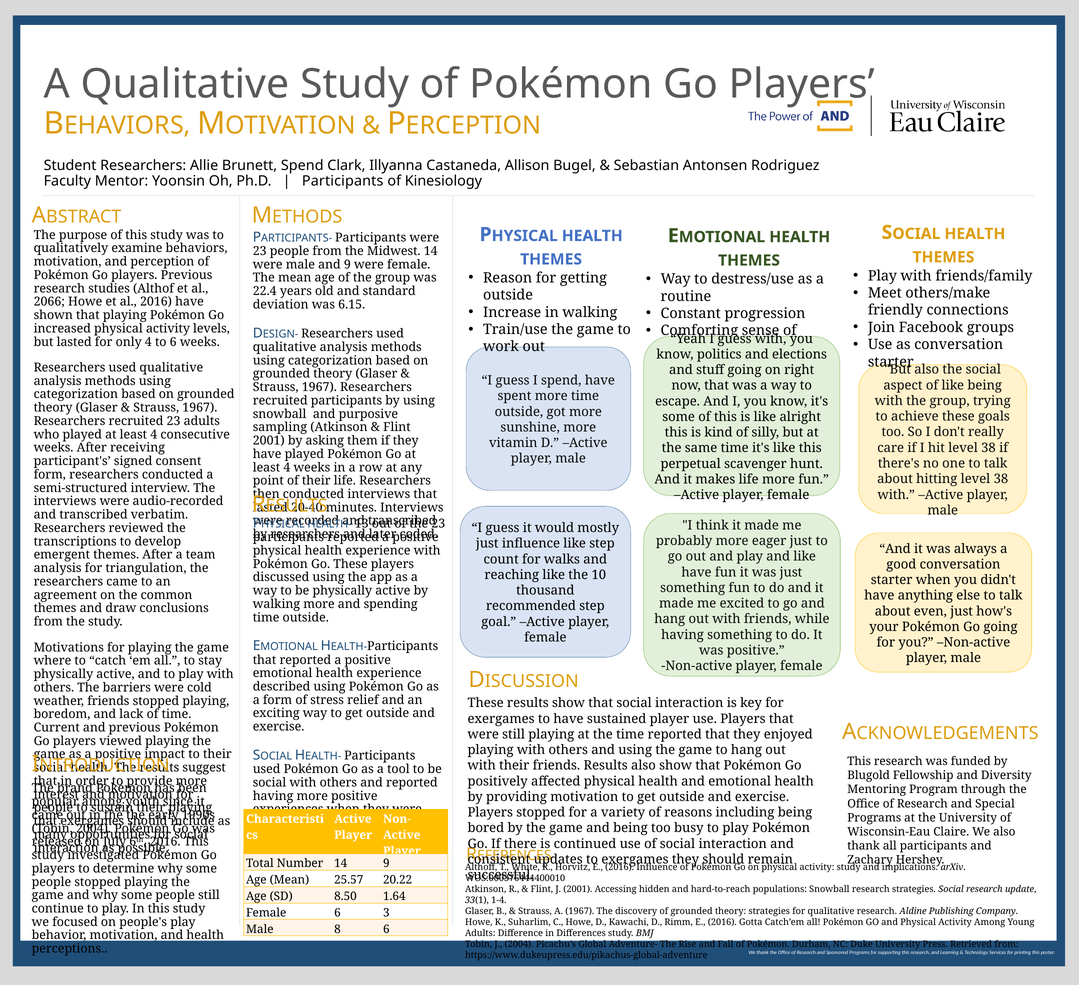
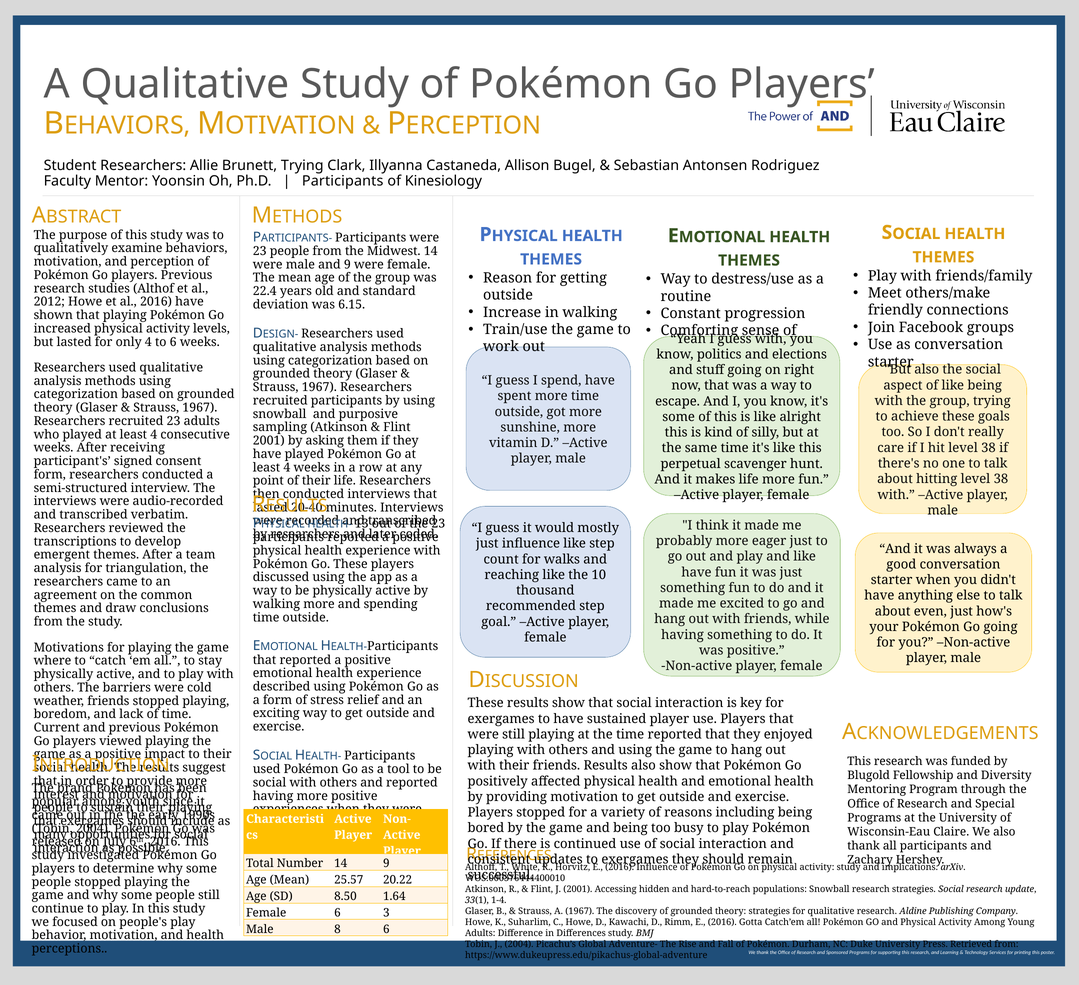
Brunett Spend: Spend -> Trying
2066: 2066 -> 2012
